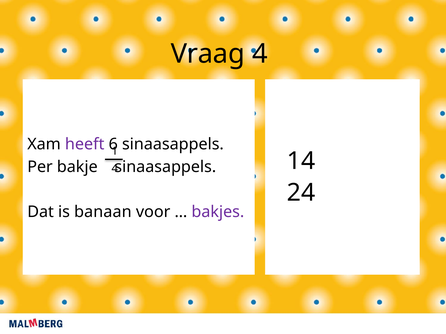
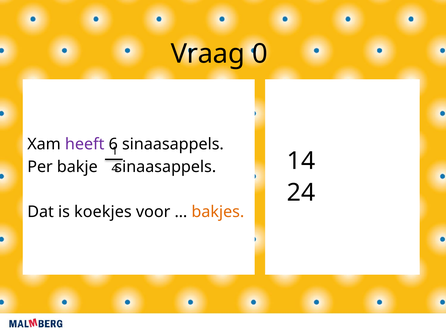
Vraag 4: 4 -> 0
banaan: banaan -> koekjes
bakjes colour: purple -> orange
